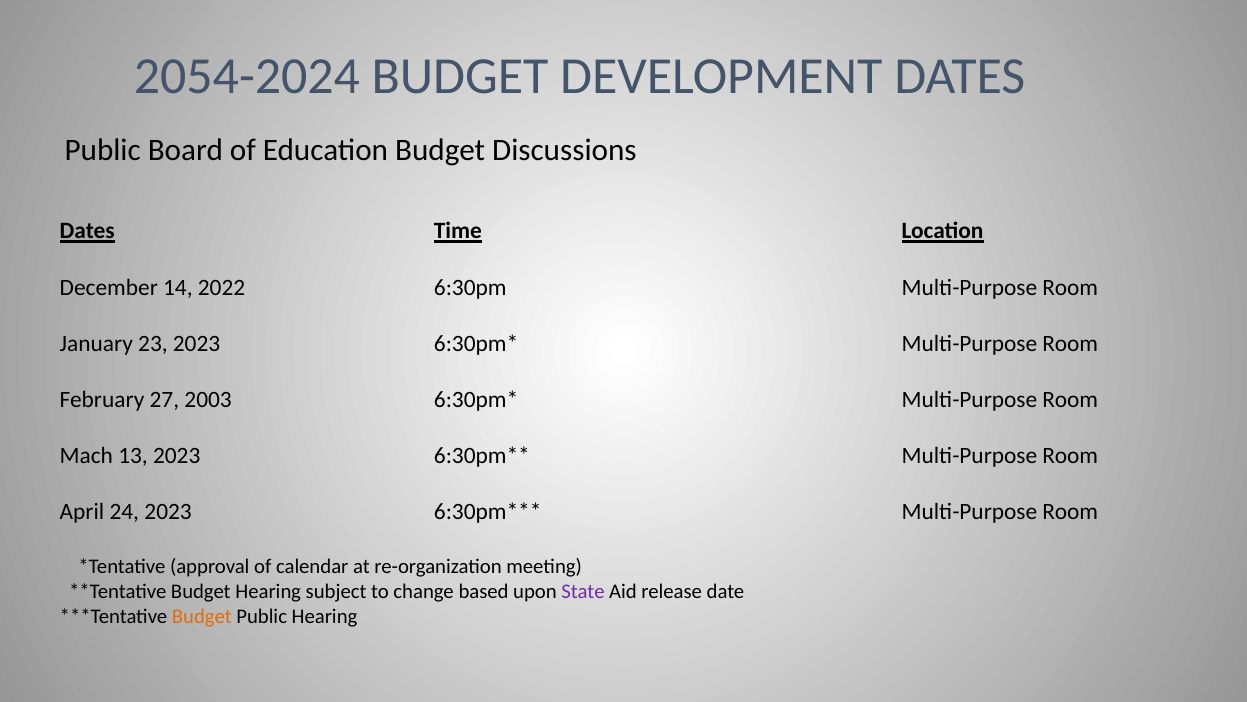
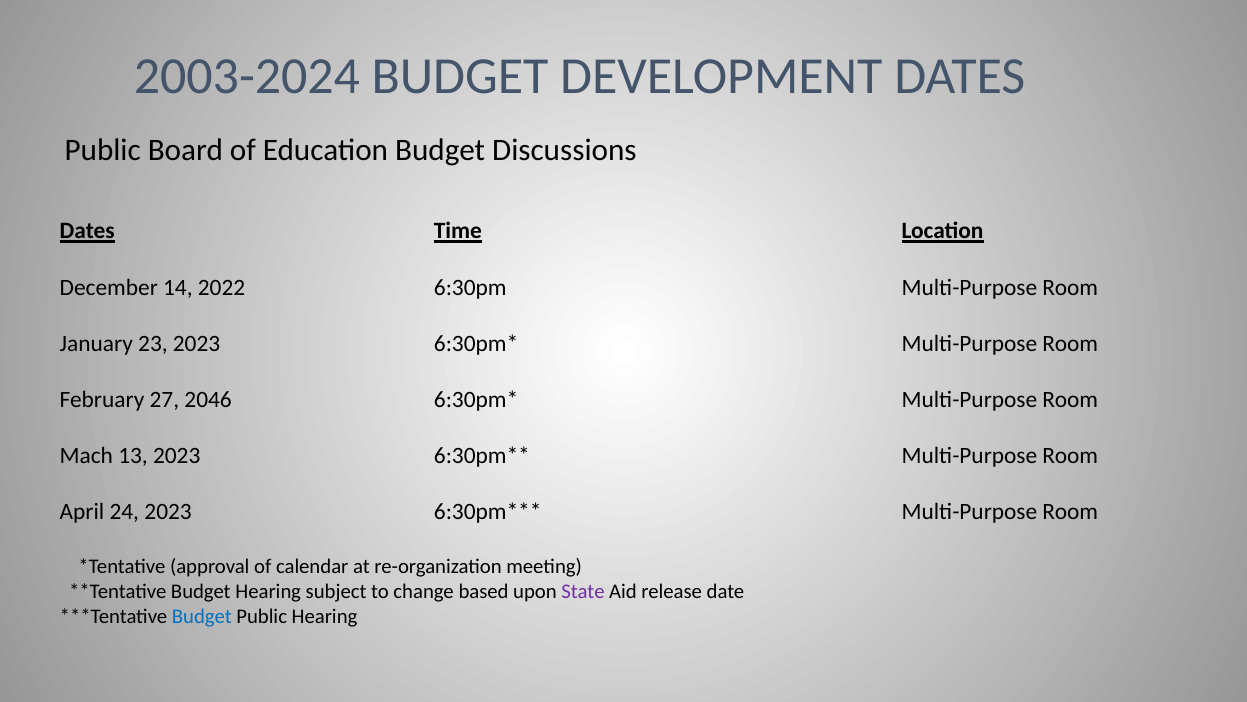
2054-2024: 2054-2024 -> 2003-2024
2003: 2003 -> 2046
Budget at (202, 616) colour: orange -> blue
